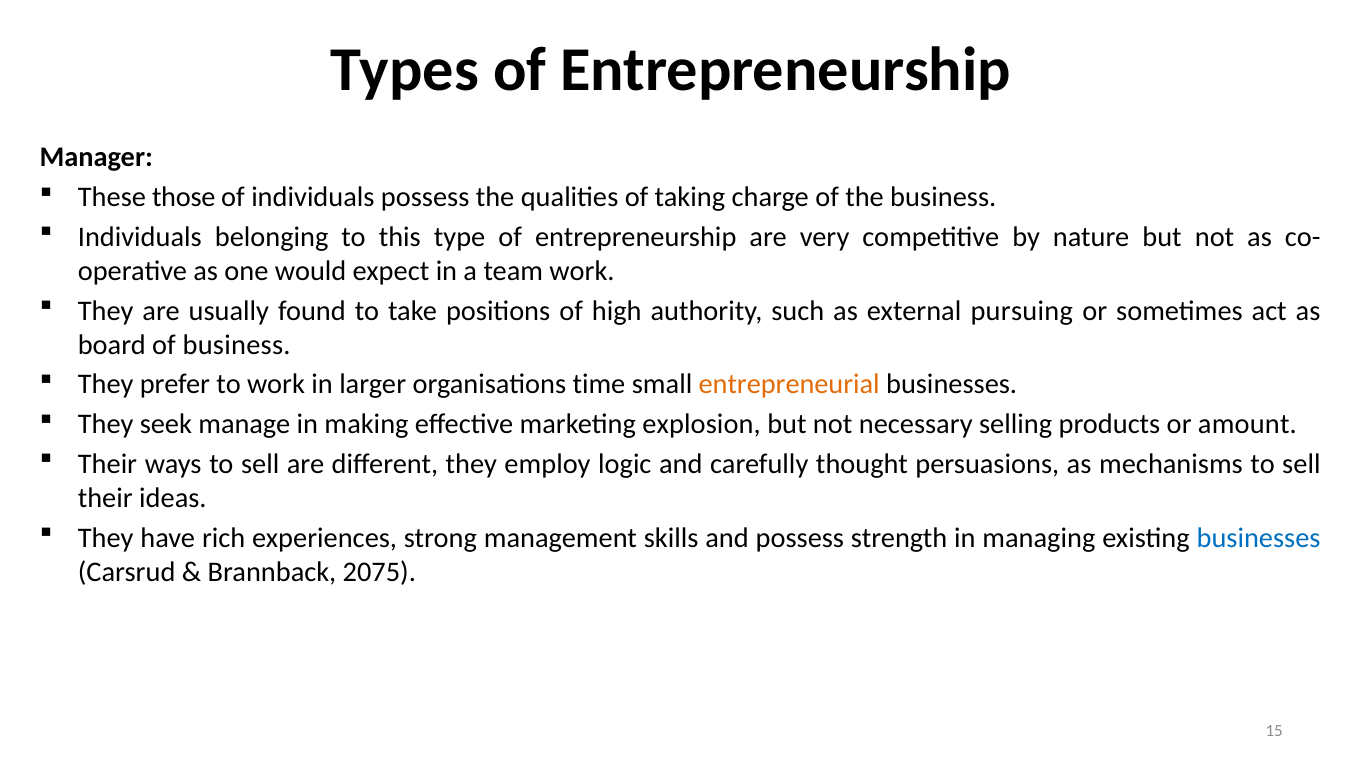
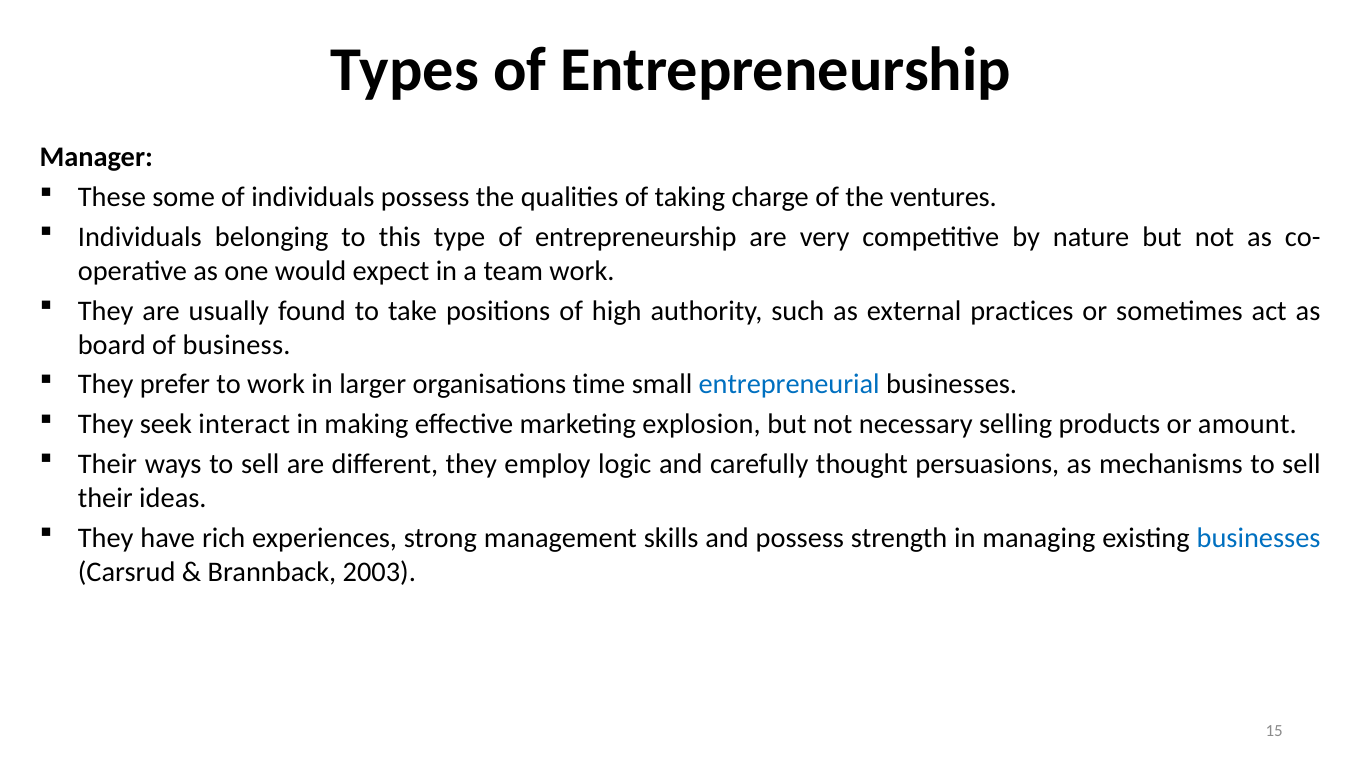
those: those -> some
the business: business -> ventures
pursuing: pursuing -> practices
entrepreneurial colour: orange -> blue
manage: manage -> interact
2075: 2075 -> 2003
